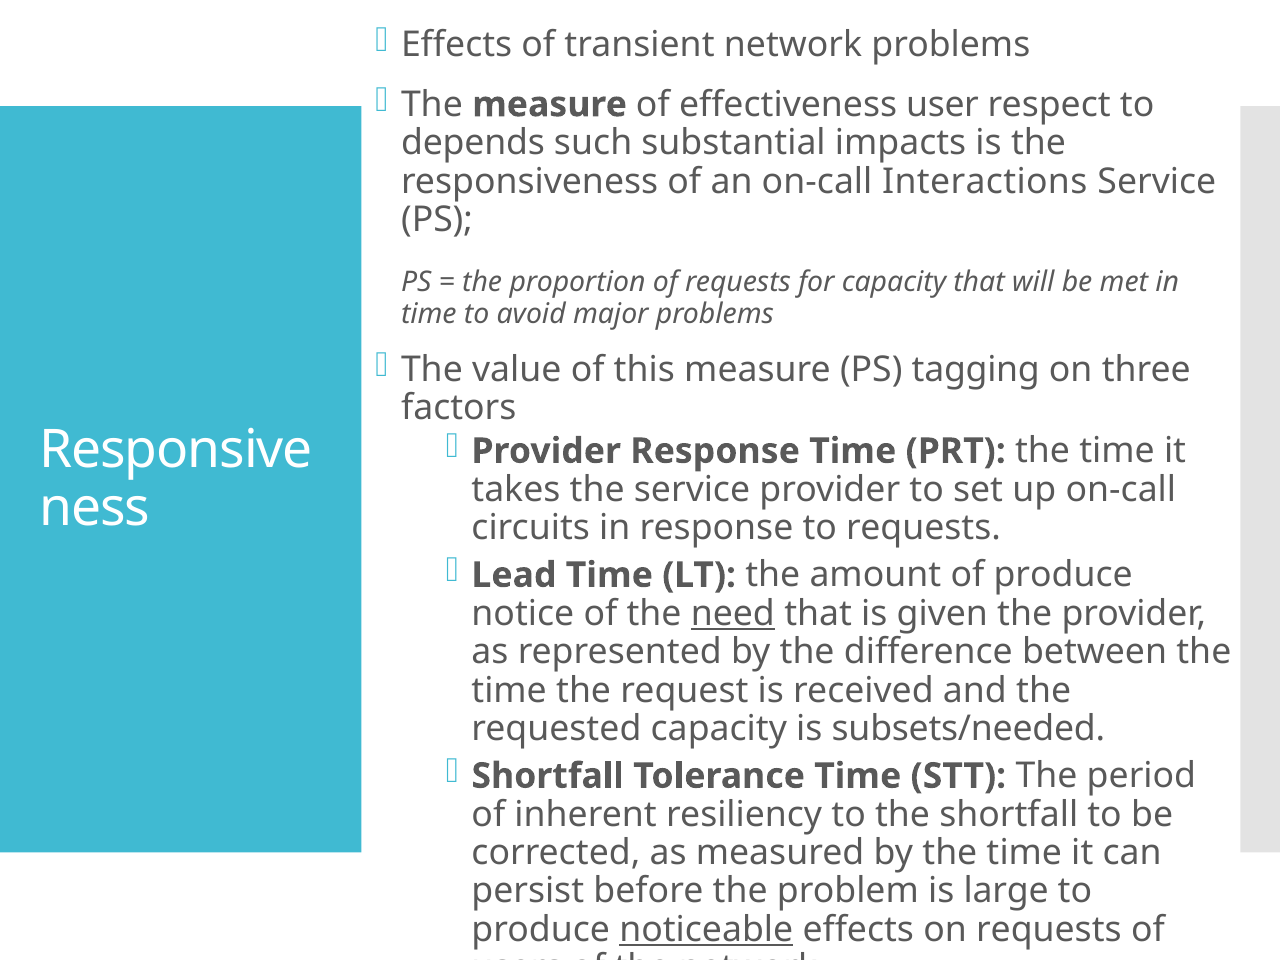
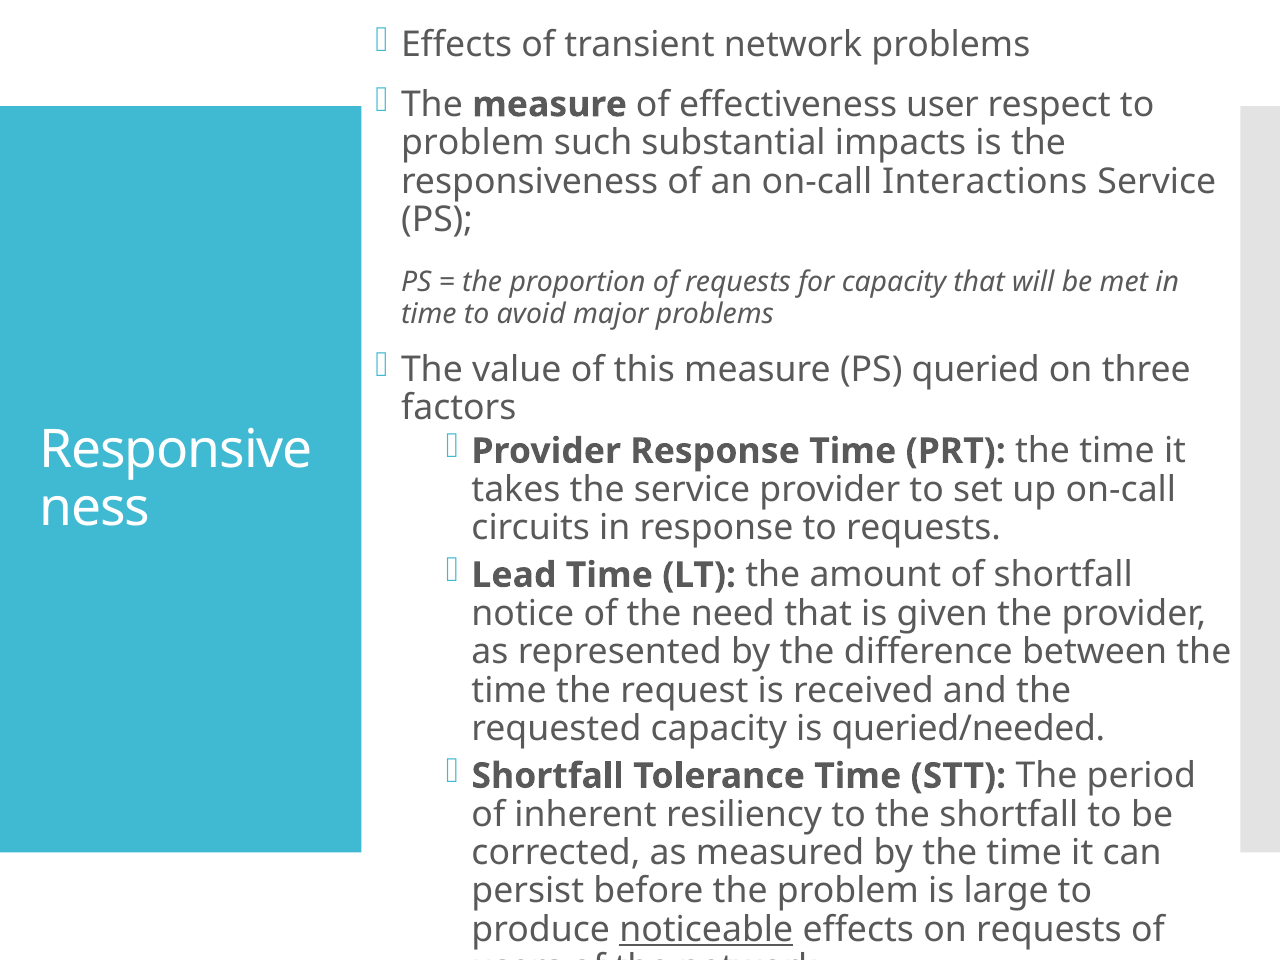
depends at (473, 143): depends -> problem
tagging: tagging -> queried
of produce: produce -> shortfall
need underline: present -> none
subsets/needed: subsets/needed -> queried/needed
